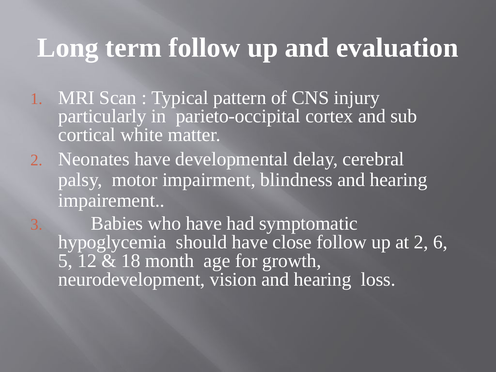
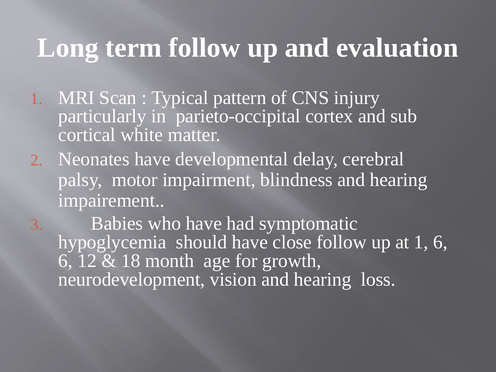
at 2: 2 -> 1
5 at (65, 261): 5 -> 6
